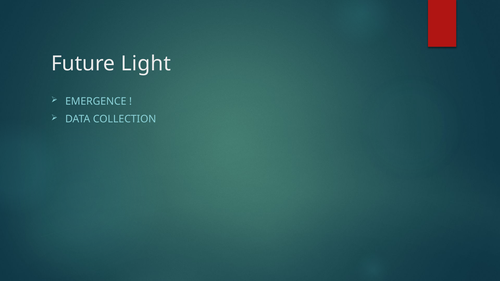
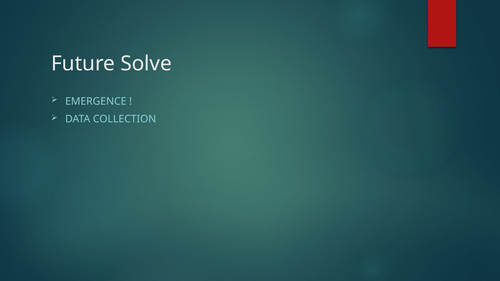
Light: Light -> Solve
